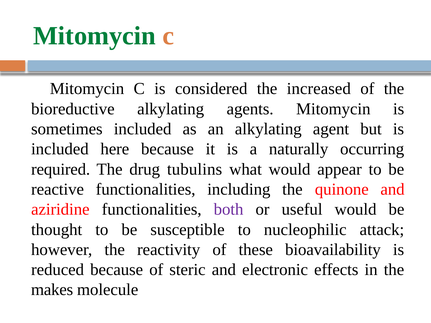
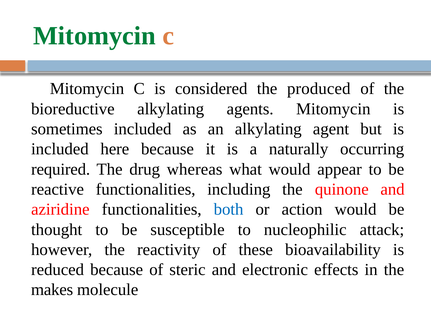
increased: increased -> produced
tubulins: tubulins -> whereas
both colour: purple -> blue
useful: useful -> action
